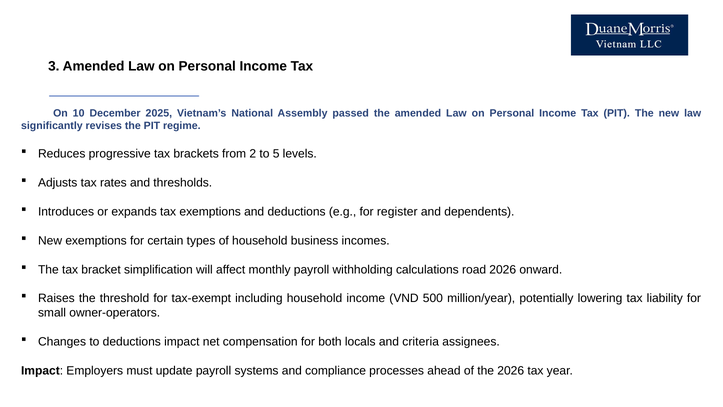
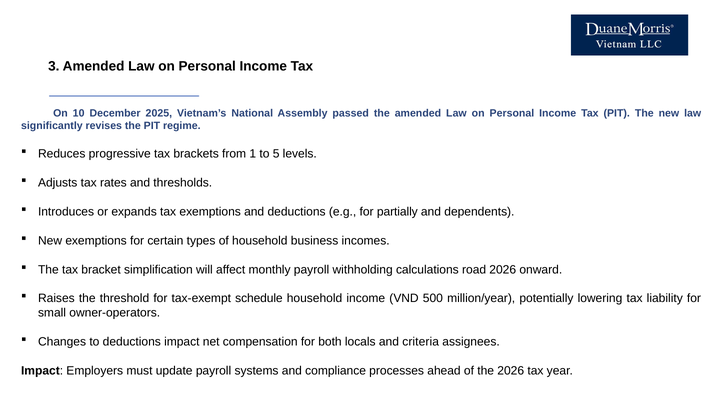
2: 2 -> 1
register: register -> partially
including: including -> schedule
